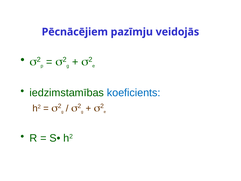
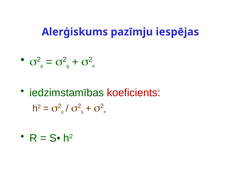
Pēcnācējiem: Pēcnācējiem -> Alerģiskums
veidojās: veidojās -> iespējas
koeficients colour: blue -> red
